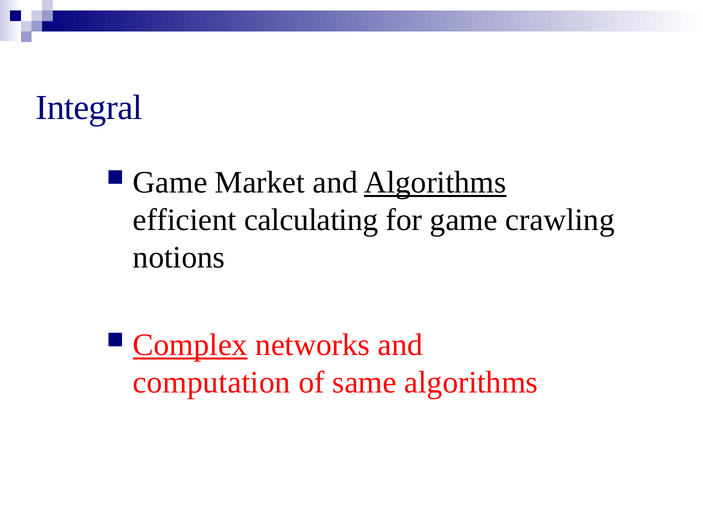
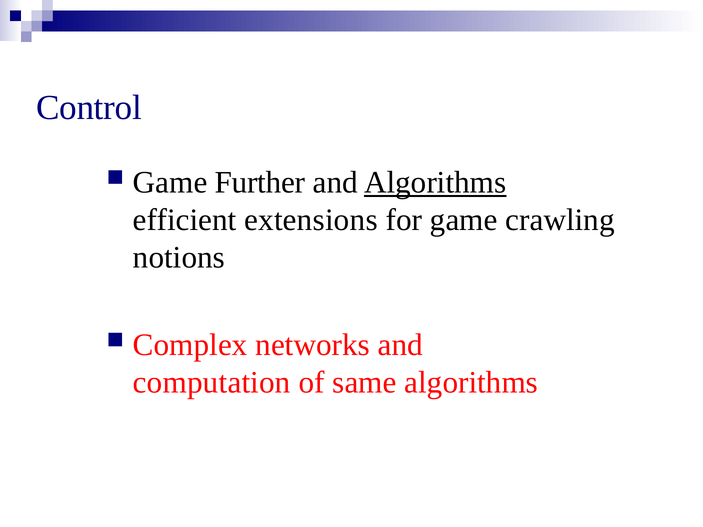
Integral: Integral -> Control
Market: Market -> Further
calculating: calculating -> extensions
Complex underline: present -> none
